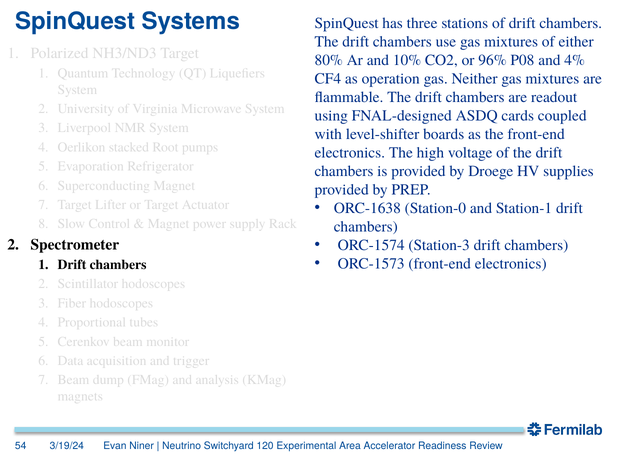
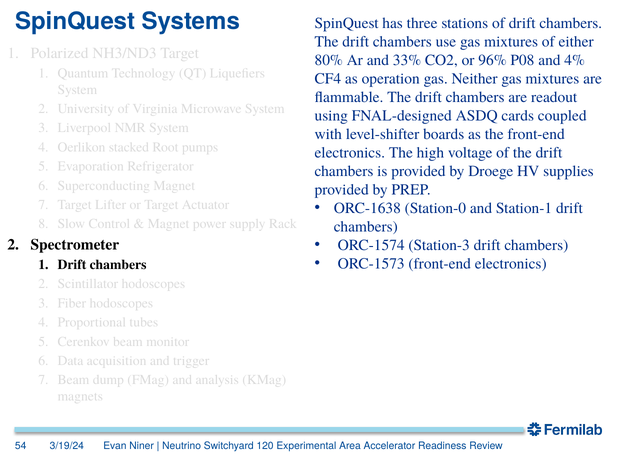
10%: 10% -> 33%
